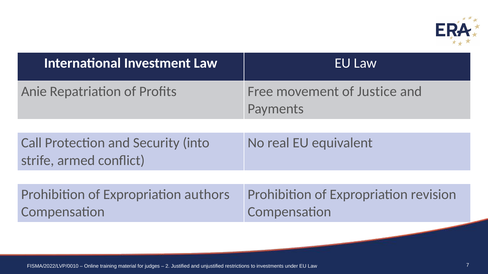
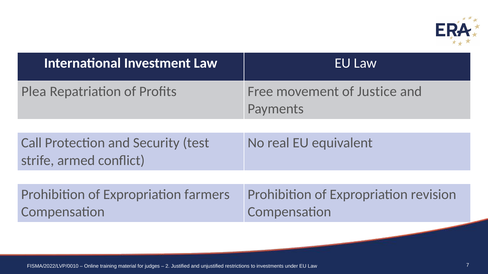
Anie: Anie -> Plea
into: into -> test
authors: authors -> farmers
